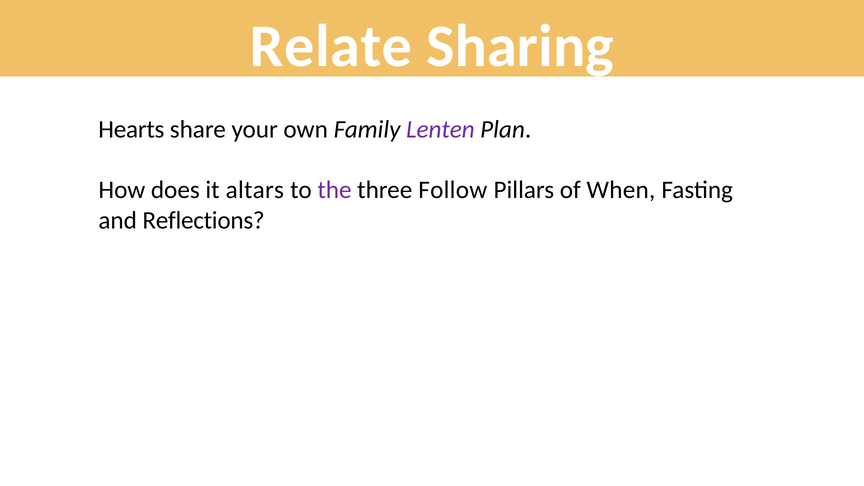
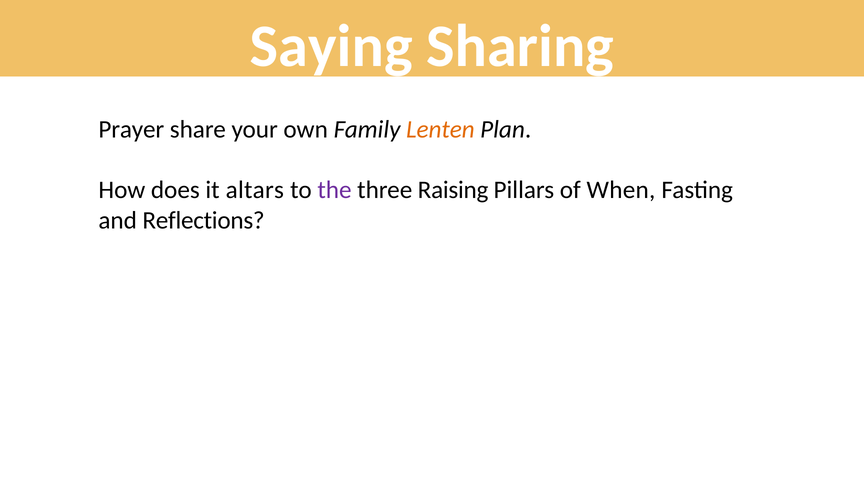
Relate: Relate -> Saying
Hearts: Hearts -> Prayer
Lenten colour: purple -> orange
Follow: Follow -> Raising
